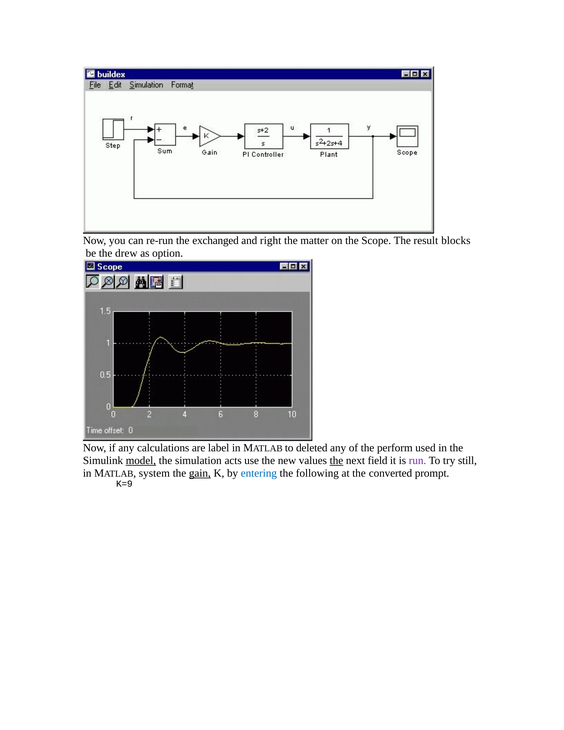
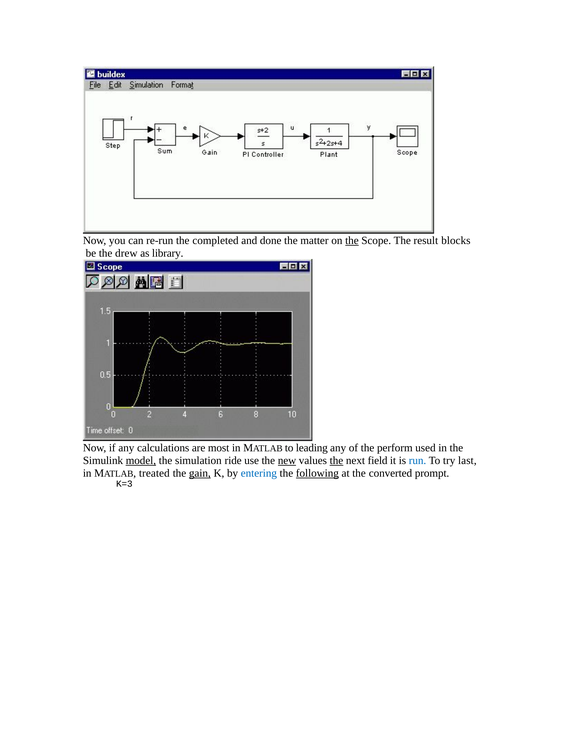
exchanged: exchanged -> completed
right: right -> done
the at (352, 240) underline: none -> present
option: option -> library
label: label -> most
deleted: deleted -> leading
acts: acts -> ride
new underline: none -> present
run colour: purple -> blue
still: still -> last
system: system -> treated
following underline: none -> present
K=9: K=9 -> K=3
